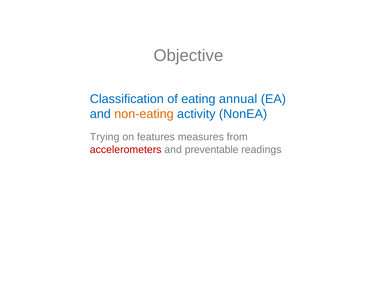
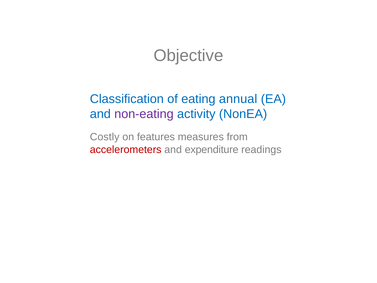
non-eating colour: orange -> purple
Trying: Trying -> Costly
preventable: preventable -> expenditure
